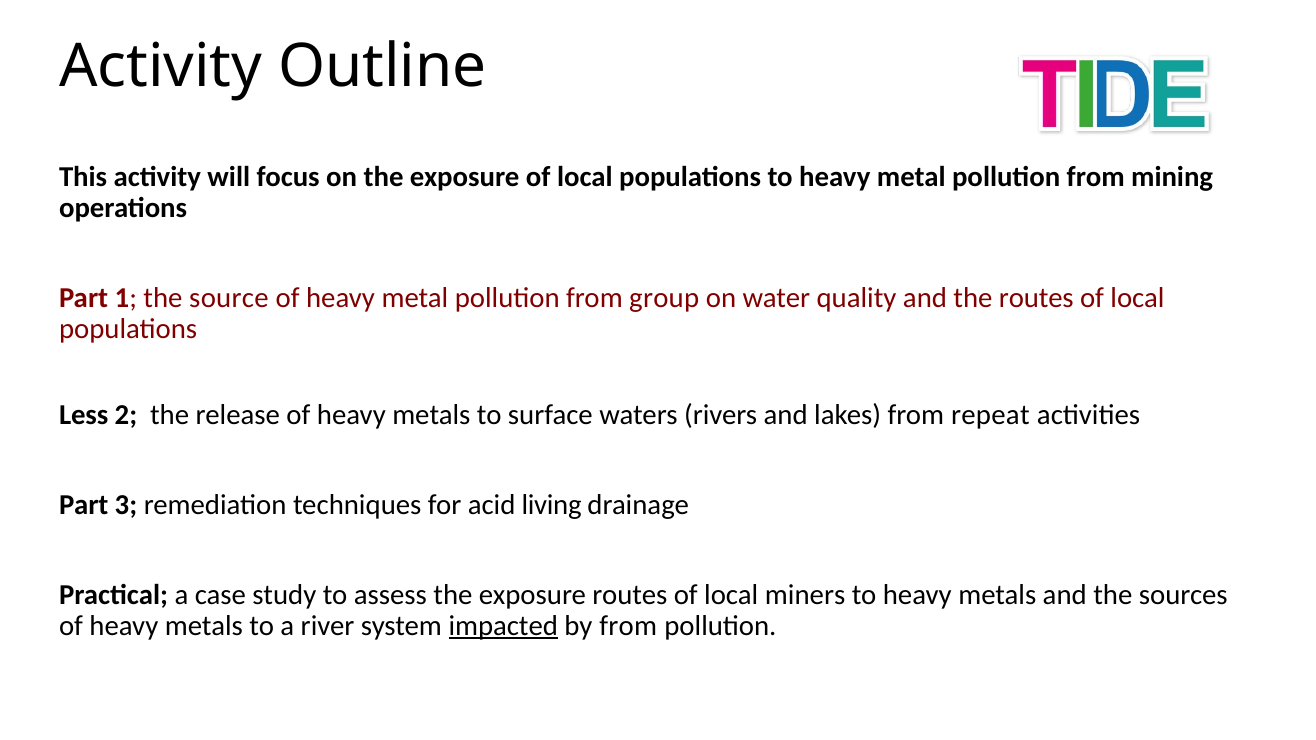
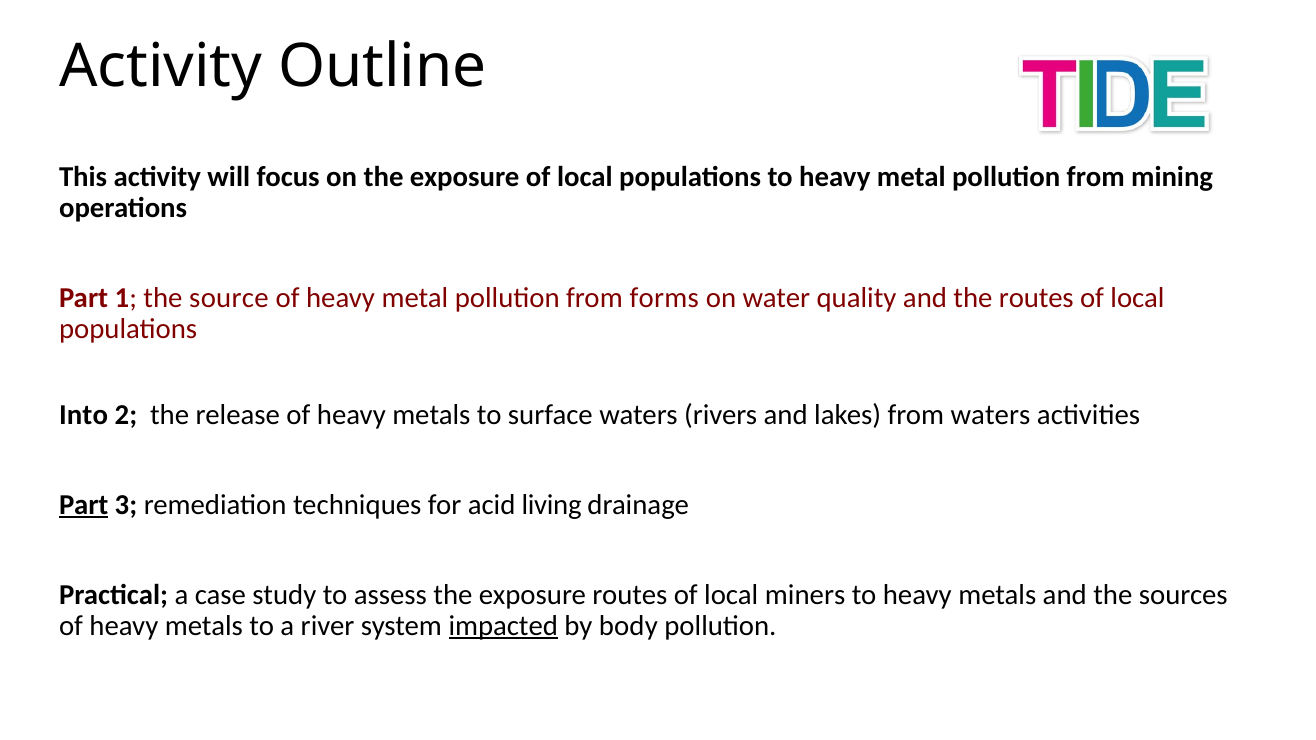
group: group -> forms
Less: Less -> Into
from repeat: repeat -> waters
Part at (84, 505) underline: none -> present
by from: from -> body
